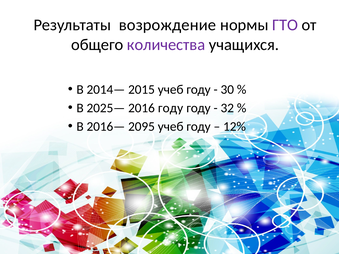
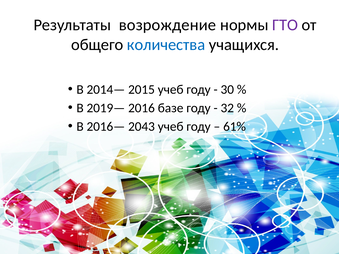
количества colour: purple -> blue
2025—: 2025— -> 2019—
2016 году: году -> базе
2095: 2095 -> 2043
12%: 12% -> 61%
